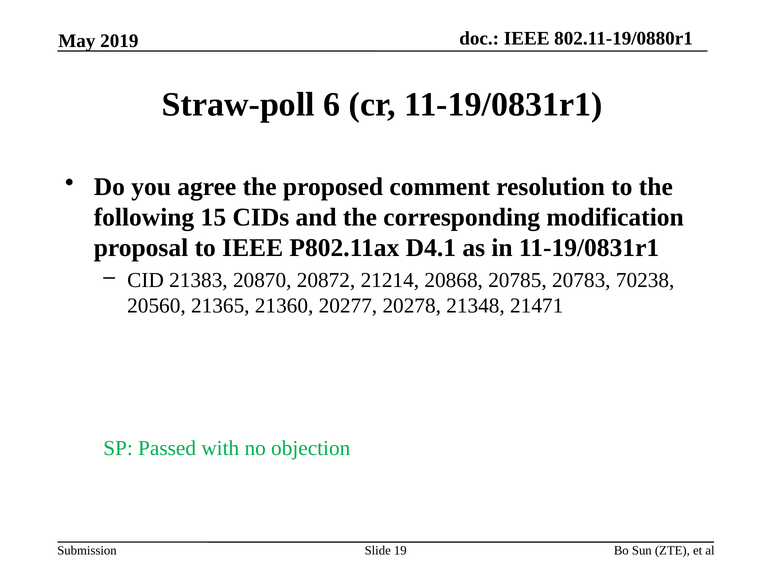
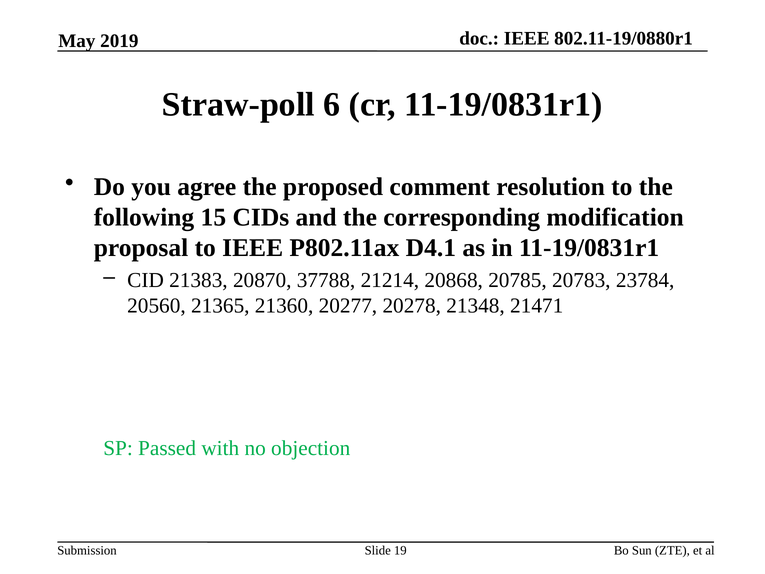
20872: 20872 -> 37788
70238: 70238 -> 23784
